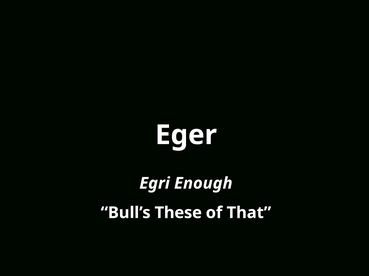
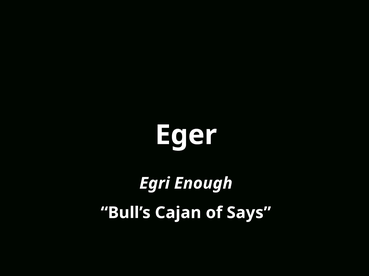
These: These -> Cajan
That: That -> Says
